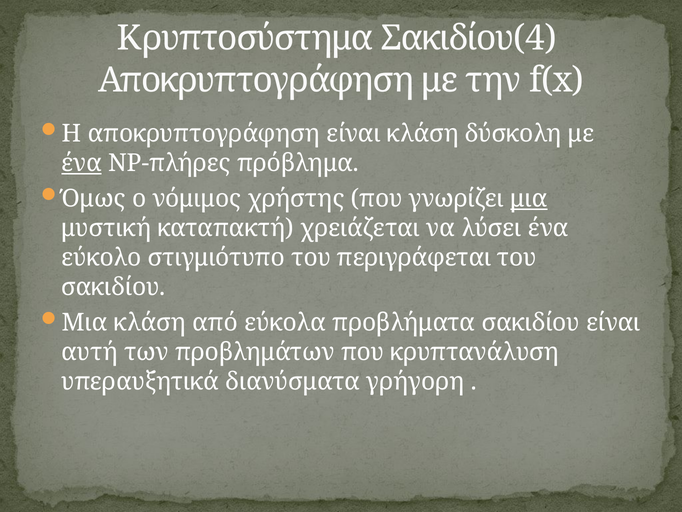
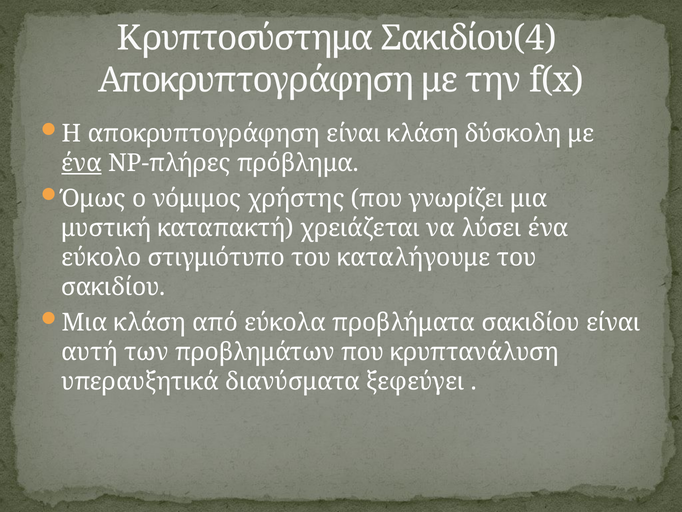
μια at (529, 198) underline: present -> none
περιγράφεται: περιγράφεται -> καταλήγουμε
γρήγορη: γρήγορη -> ξεφεύγει
